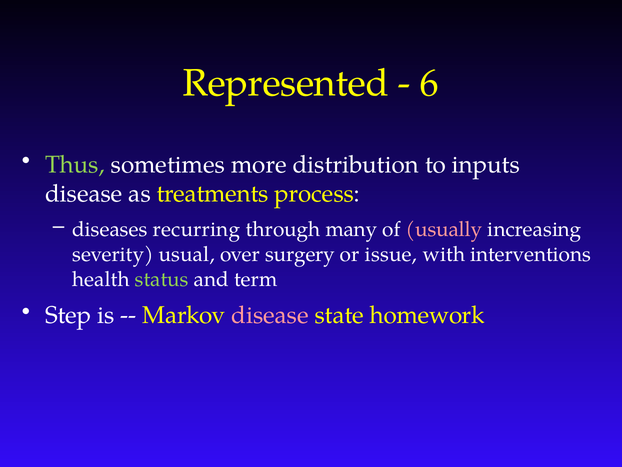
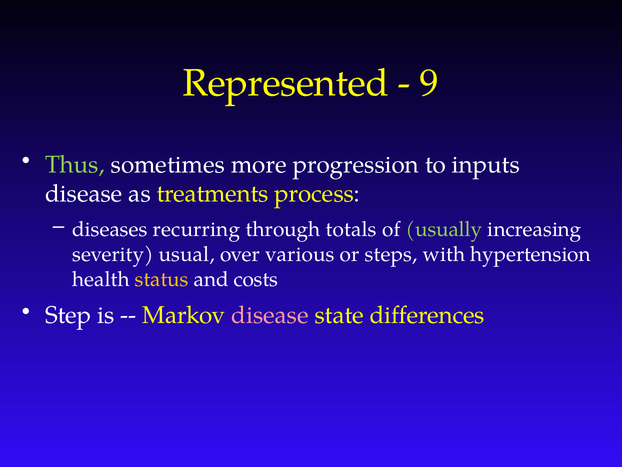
6: 6 -> 9
distribution: distribution -> progression
many: many -> totals
usually colour: pink -> light green
surgery: surgery -> various
issue: issue -> steps
interventions: interventions -> hypertension
status colour: light green -> yellow
term: term -> costs
homework: homework -> differences
